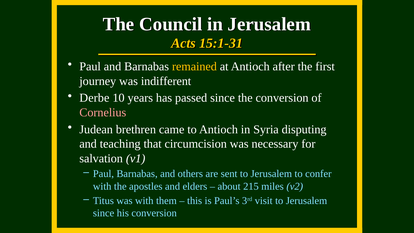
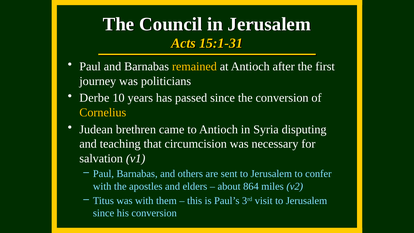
indifferent: indifferent -> politicians
Cornelius colour: pink -> yellow
215: 215 -> 864
